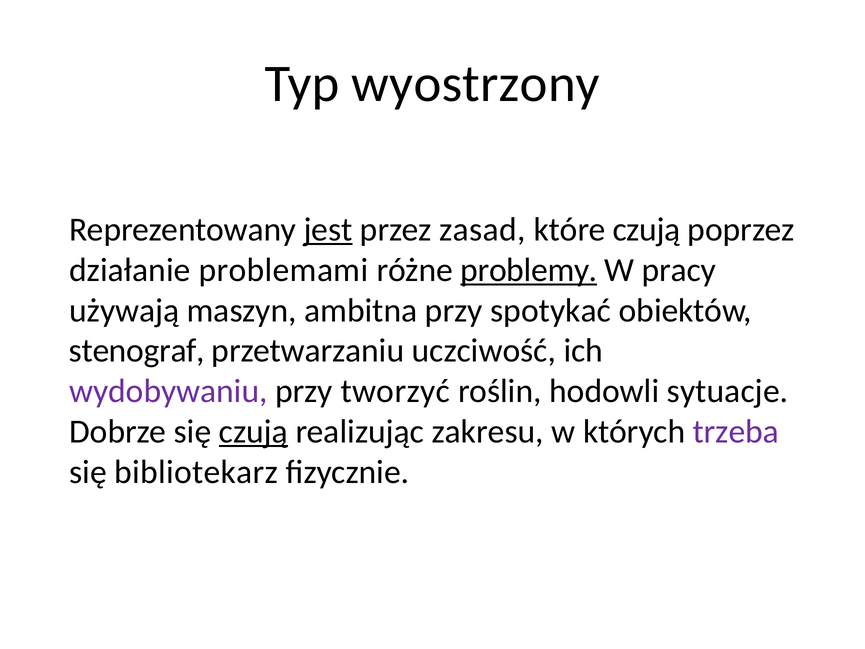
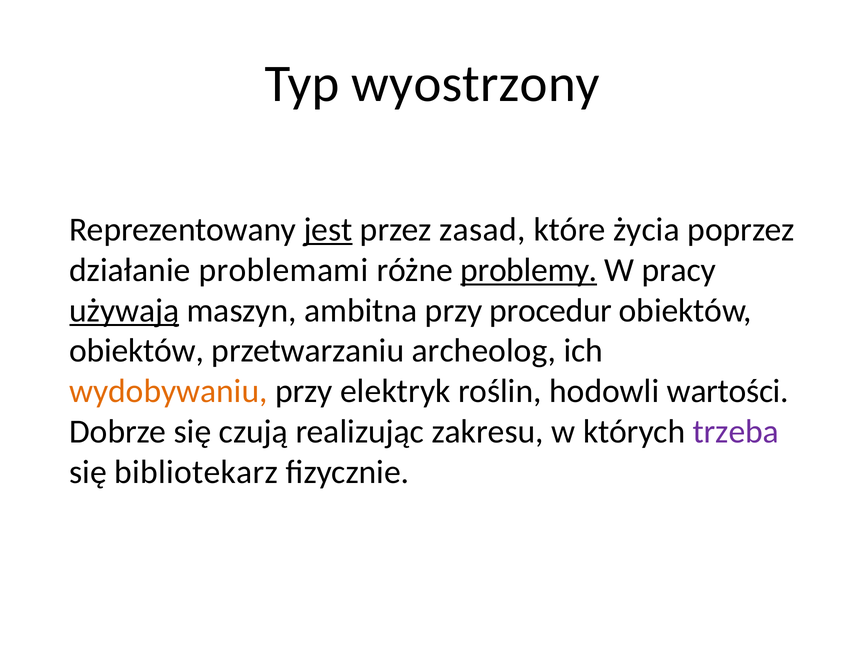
które czują: czują -> życia
używają underline: none -> present
spotykać: spotykać -> procedur
stenograf at (137, 351): stenograf -> obiektów
uczciwość: uczciwość -> archeolog
wydobywaniu colour: purple -> orange
tworzyć: tworzyć -> elektryk
sytuacje: sytuacje -> wartości
czują at (253, 431) underline: present -> none
